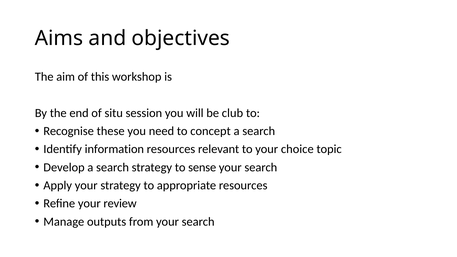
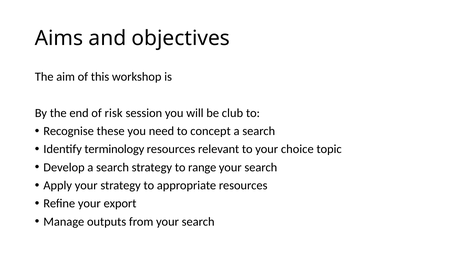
situ: situ -> risk
information: information -> terminology
sense: sense -> range
review: review -> export
